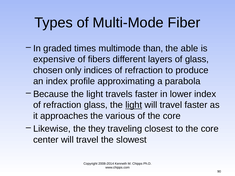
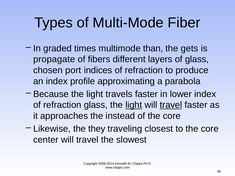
able: able -> gets
expensive: expensive -> propagate
only: only -> port
travel at (171, 105) underline: none -> present
various: various -> instead
